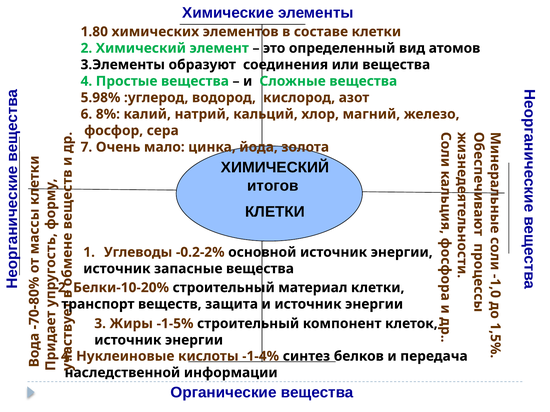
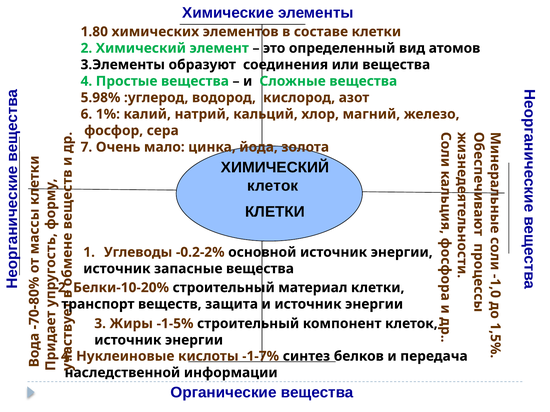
8%: 8% -> 1%
итогов at (273, 186): итогов -> клеток
-1-4%: -1-4% -> -1-7%
